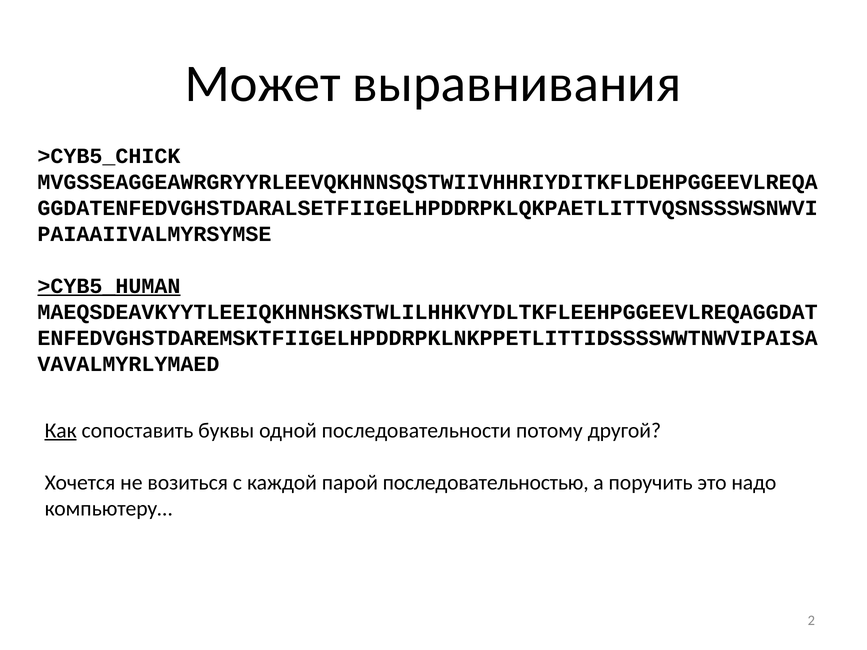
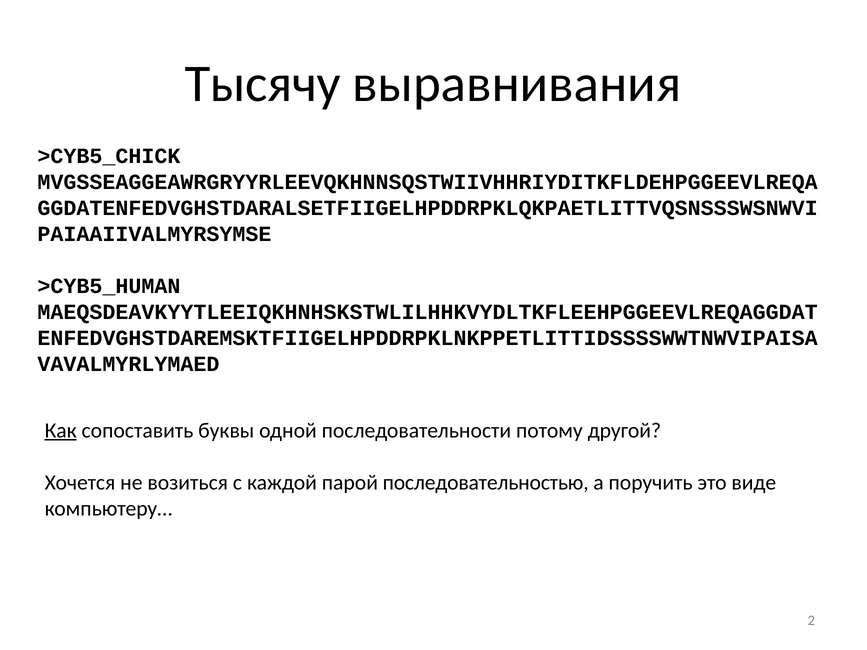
Может: Может -> Тысячу
>CYB5_HUMAN underline: present -> none
надо: надо -> виде
